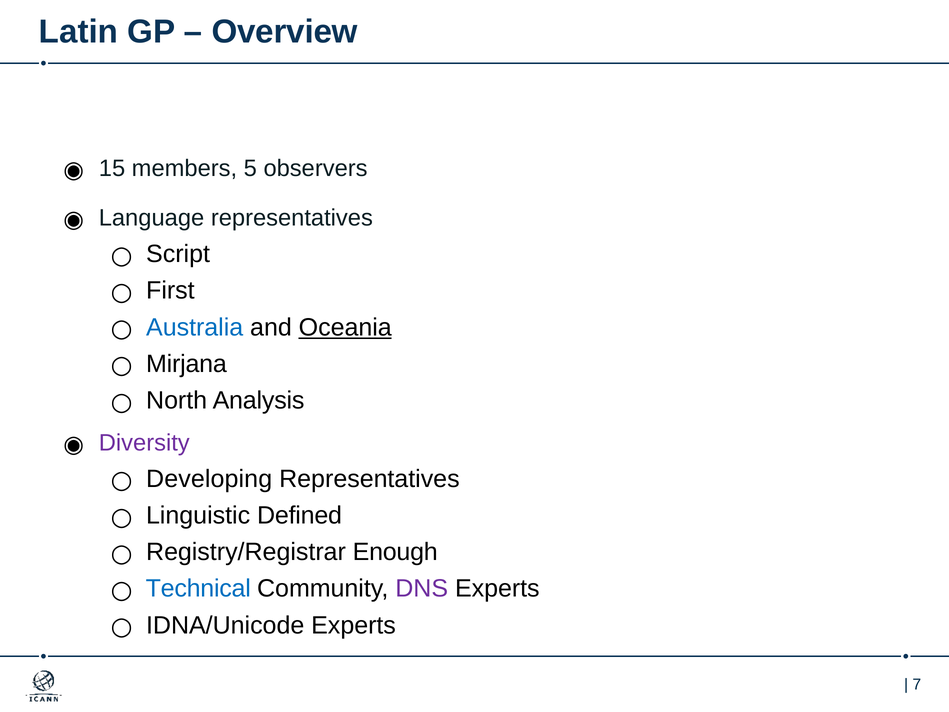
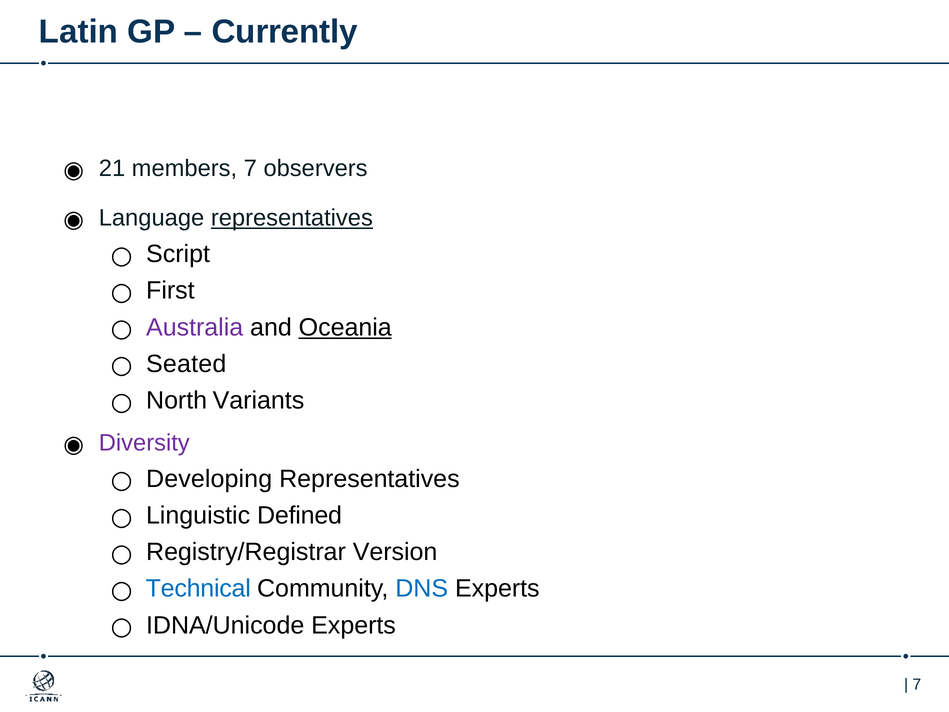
Overview: Overview -> Currently
15: 15 -> 21
members 5: 5 -> 7
representatives at (292, 218) underline: none -> present
Australia colour: blue -> purple
Mirjana: Mirjana -> Seated
Analysis: Analysis -> Variants
Enough: Enough -> Version
DNS colour: purple -> blue
